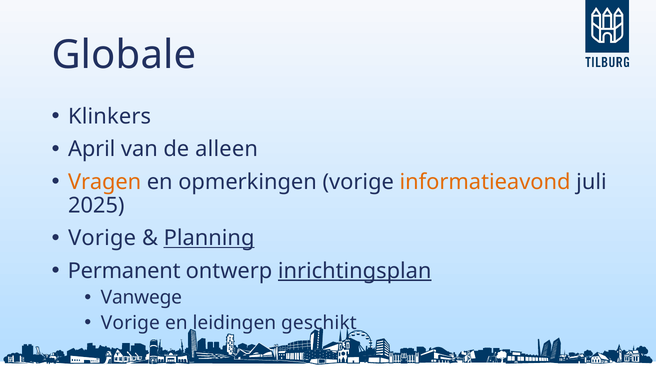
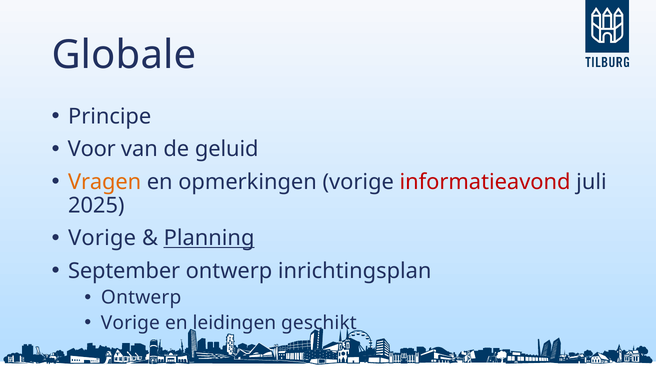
Klinkers: Klinkers -> Principe
April: April -> Voor
alleen: alleen -> geluid
informatieavond colour: orange -> red
Permanent: Permanent -> September
inrichtingsplan underline: present -> none
Vanwege at (141, 298): Vanwege -> Ontwerp
